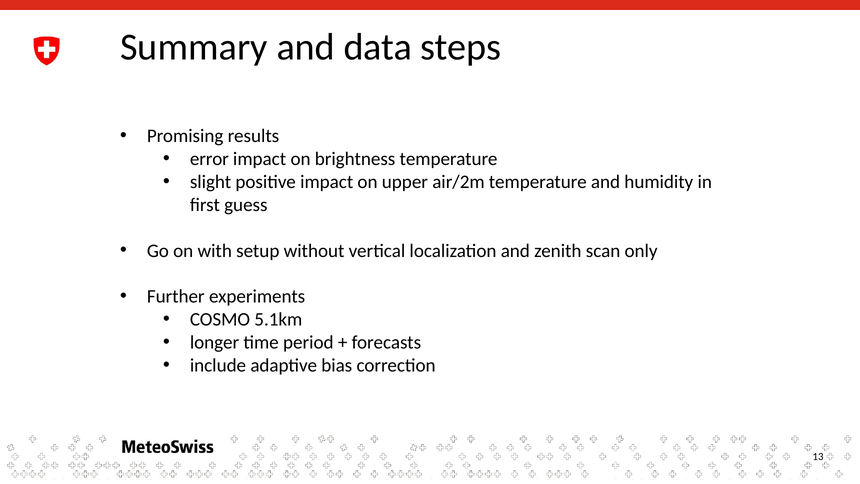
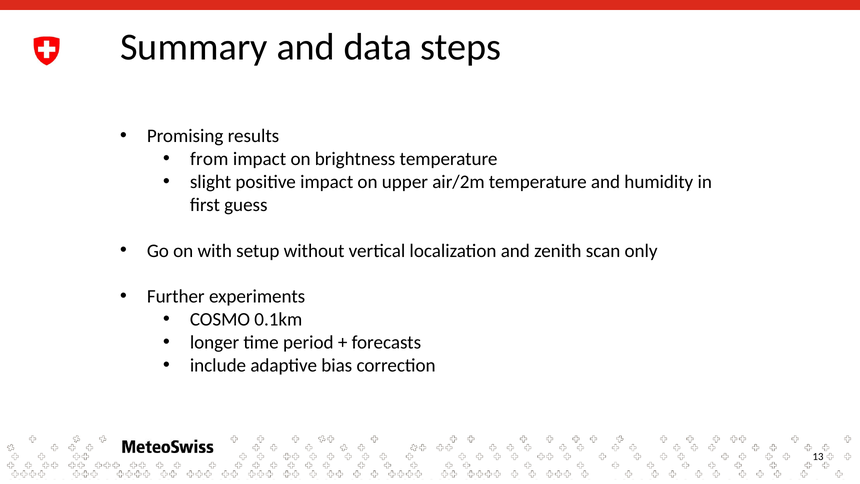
error: error -> from
5.1km: 5.1km -> 0.1km
